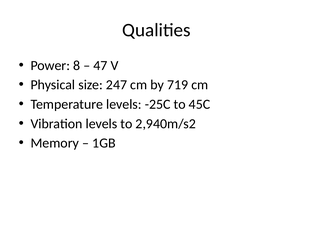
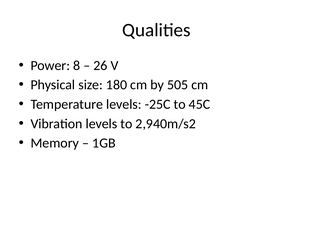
47: 47 -> 26
247: 247 -> 180
719: 719 -> 505
